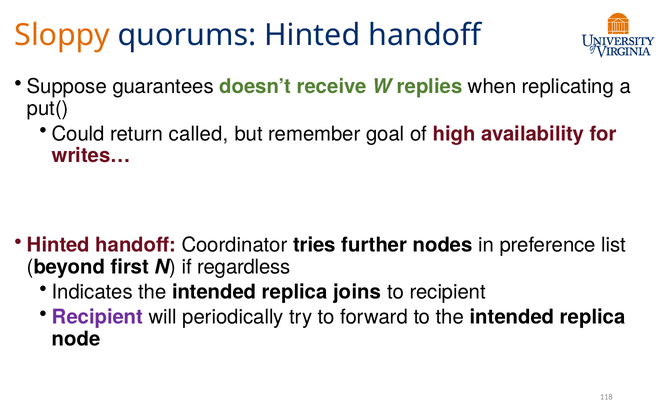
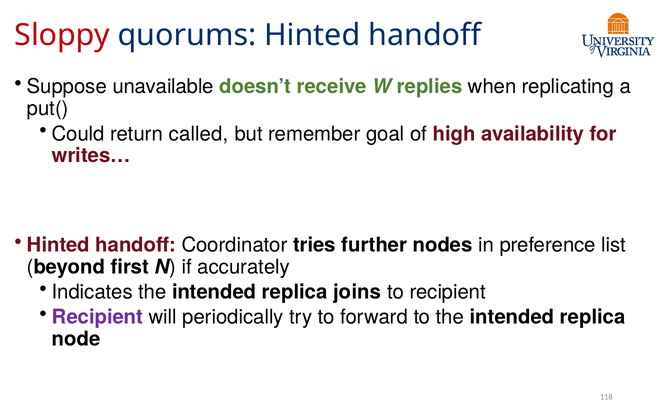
Sloppy colour: orange -> red
guarantees: guarantees -> unavailable
regardless: regardless -> accurately
